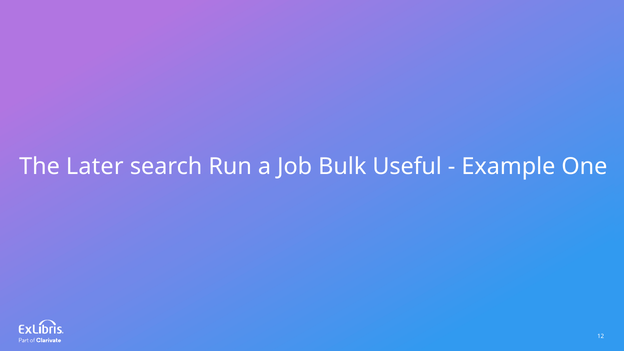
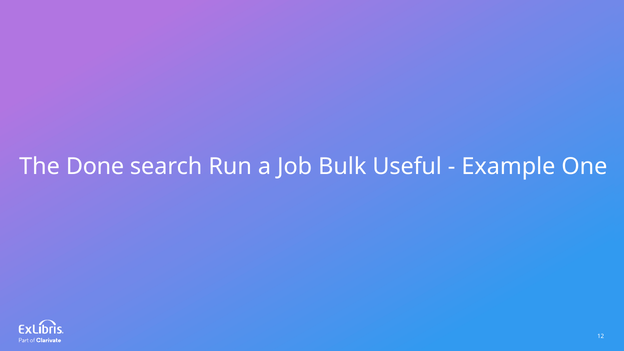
Later: Later -> Done
